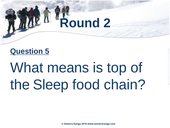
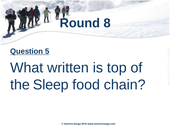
2: 2 -> 8
means: means -> written
